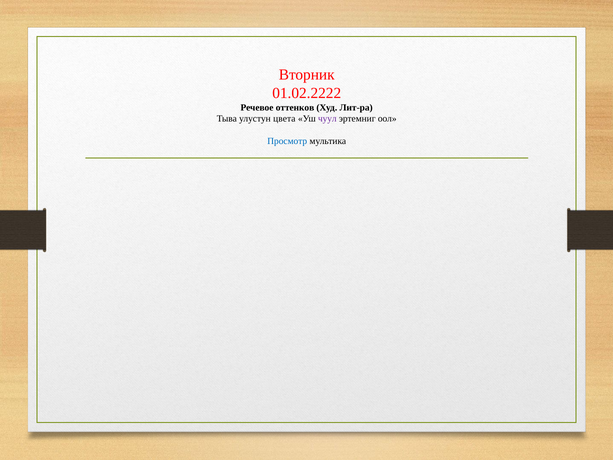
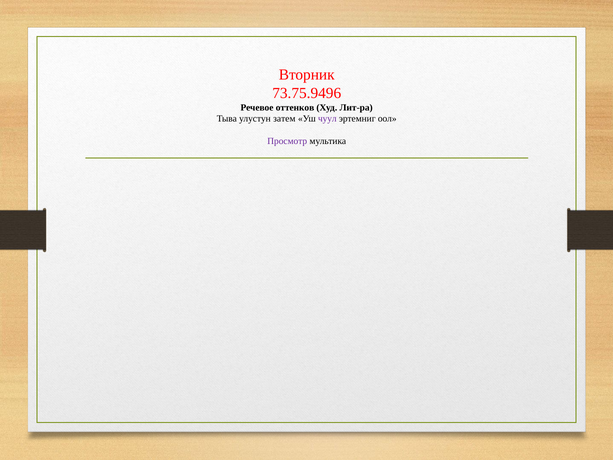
01.02.2222: 01.02.2222 -> 73.75.9496
цвета: цвета -> затем
Просмотр colour: blue -> purple
